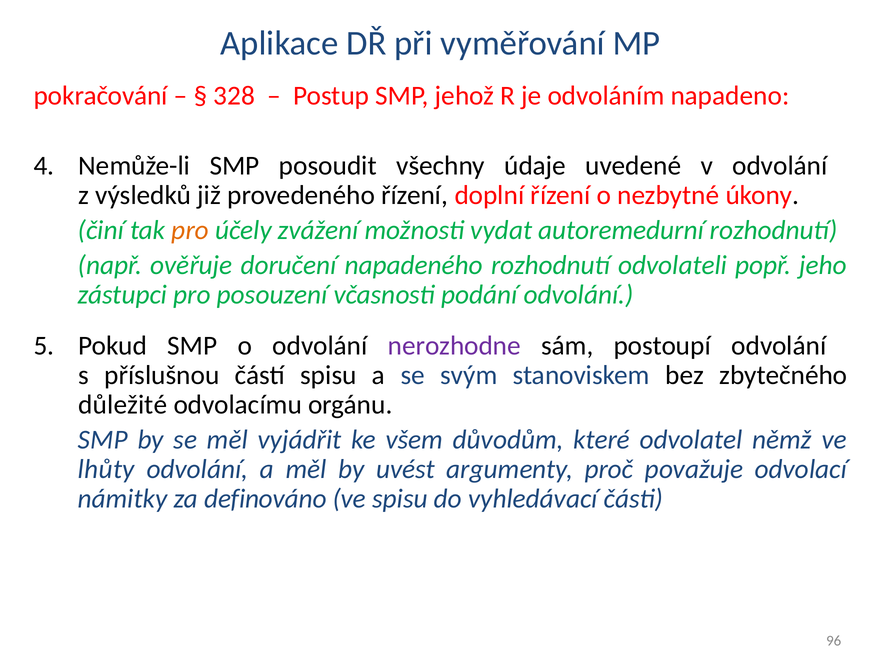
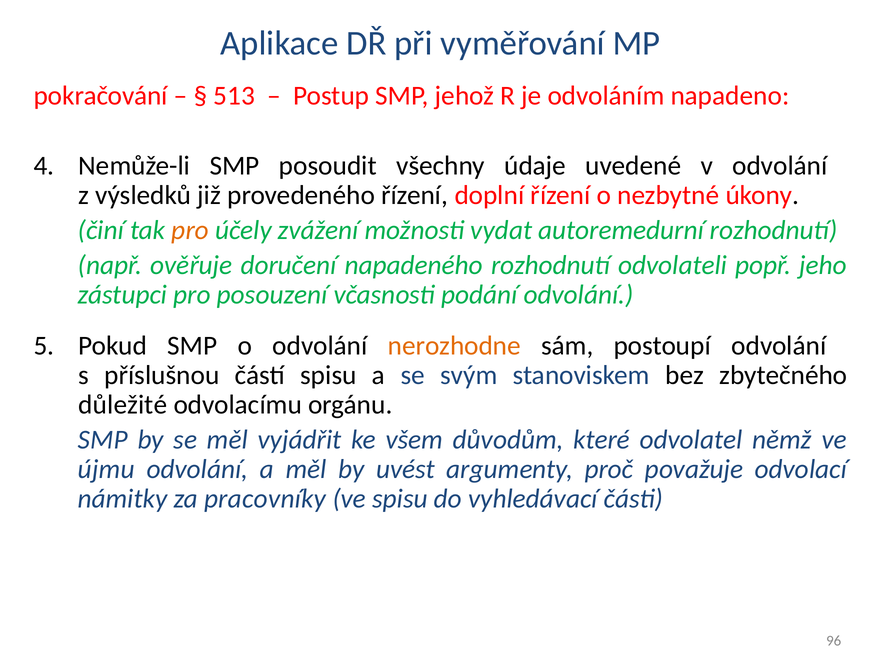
328: 328 -> 513
nerozhodne colour: purple -> orange
lhůty: lhůty -> újmu
definováno: definováno -> pracovníky
